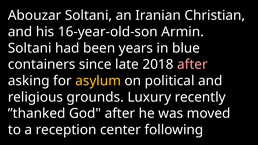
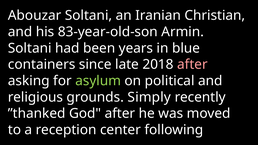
16-year-old-son: 16-year-old-son -> 83-year-old-son
asylum colour: yellow -> light green
Luxury: Luxury -> Simply
